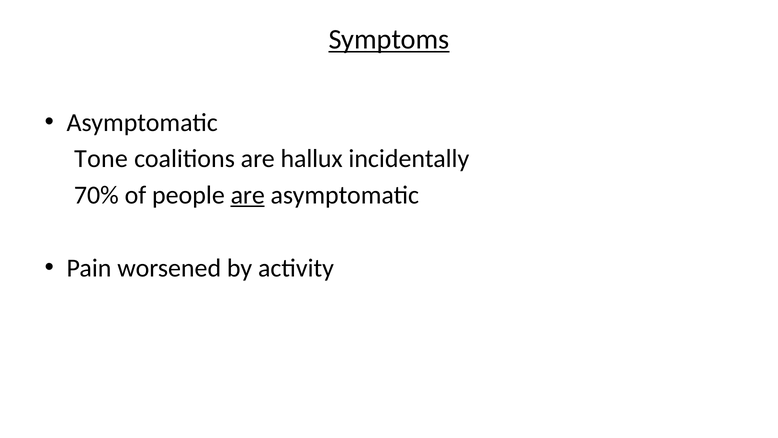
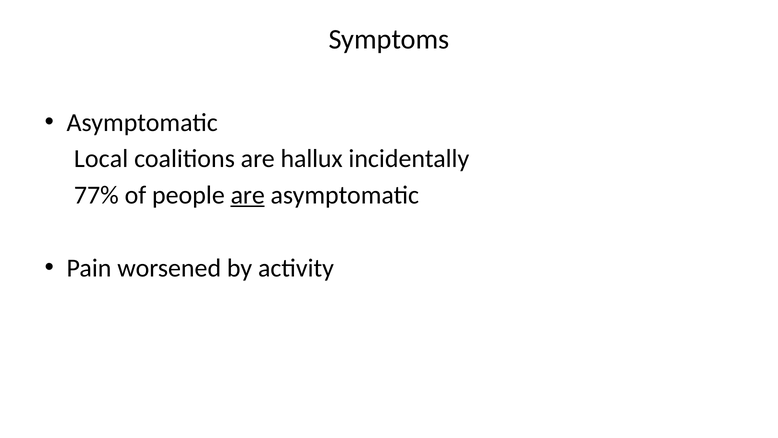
Symptoms underline: present -> none
Tone: Tone -> Local
70%: 70% -> 77%
